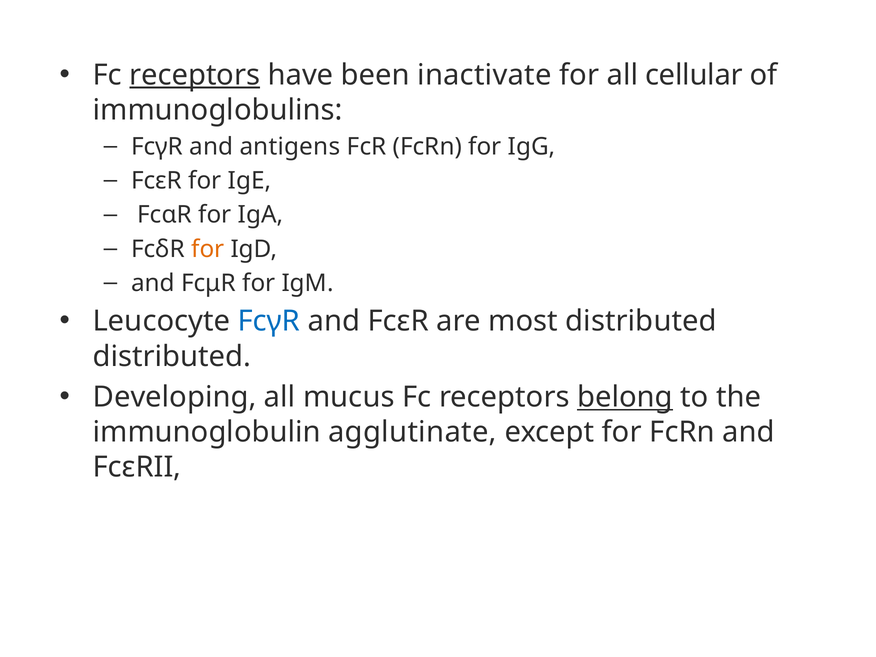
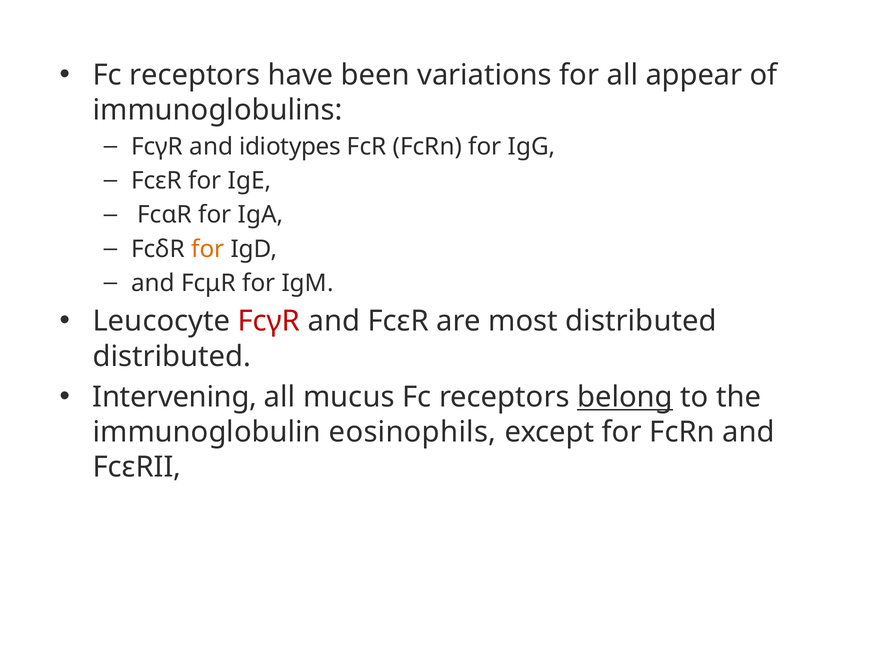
receptors at (195, 75) underline: present -> none
inactivate: inactivate -> variations
cellular: cellular -> appear
antigens: antigens -> idiotypes
FcγR at (269, 321) colour: blue -> red
Developing: Developing -> Intervening
agglutinate: agglutinate -> eosinophils
